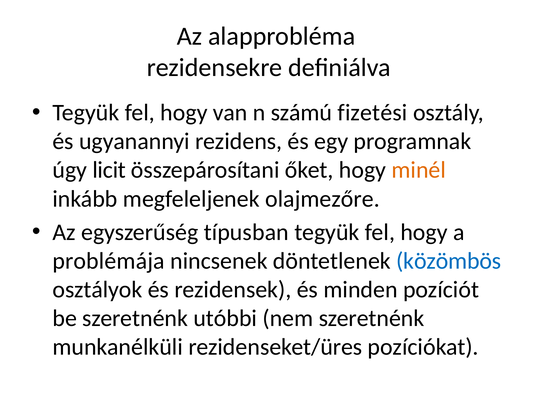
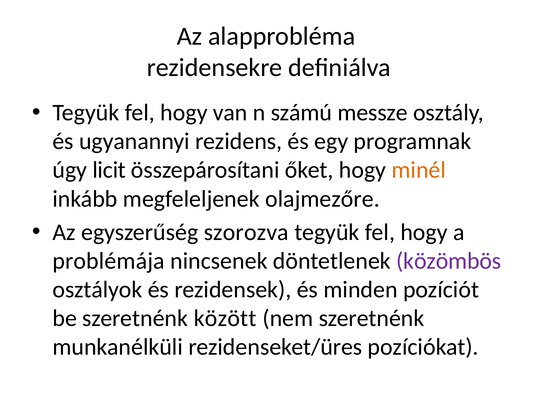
fizetési: fizetési -> messze
típusban: típusban -> szorozva
közömbös colour: blue -> purple
utóbbi: utóbbi -> között
